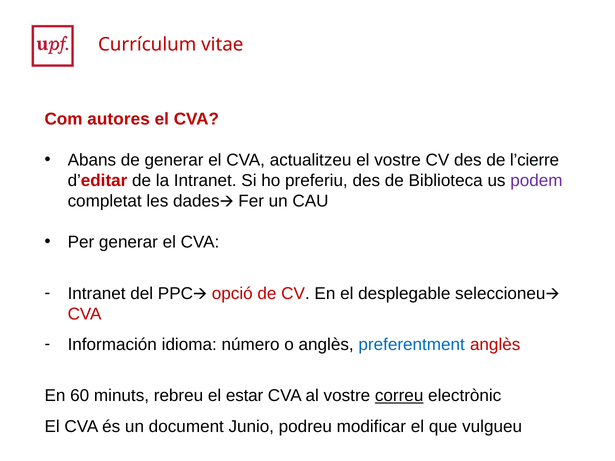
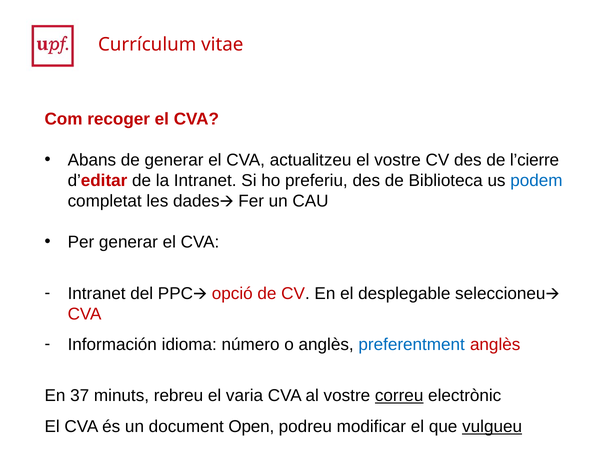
autores: autores -> recoger
podem colour: purple -> blue
60: 60 -> 37
estar: estar -> varia
Junio: Junio -> Open
vulgueu underline: none -> present
